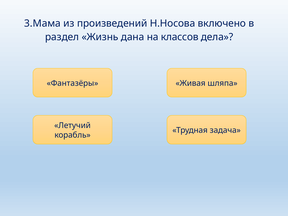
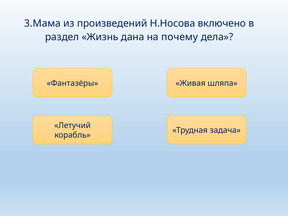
классов: классов -> почему
